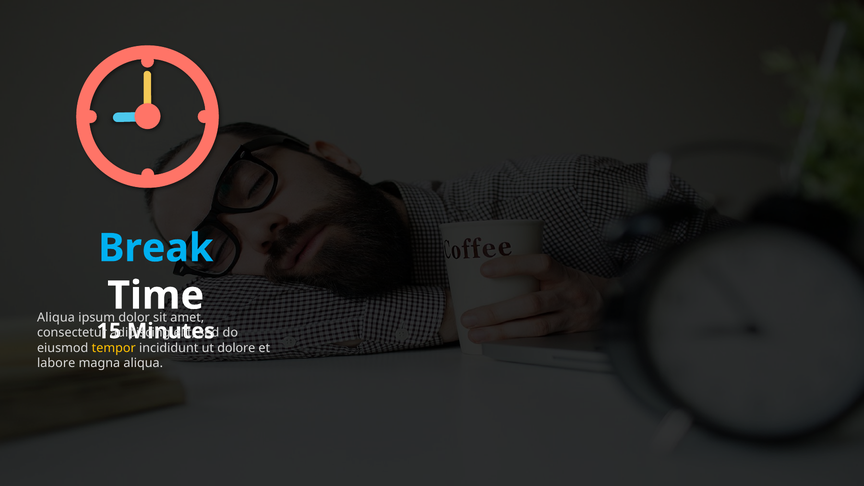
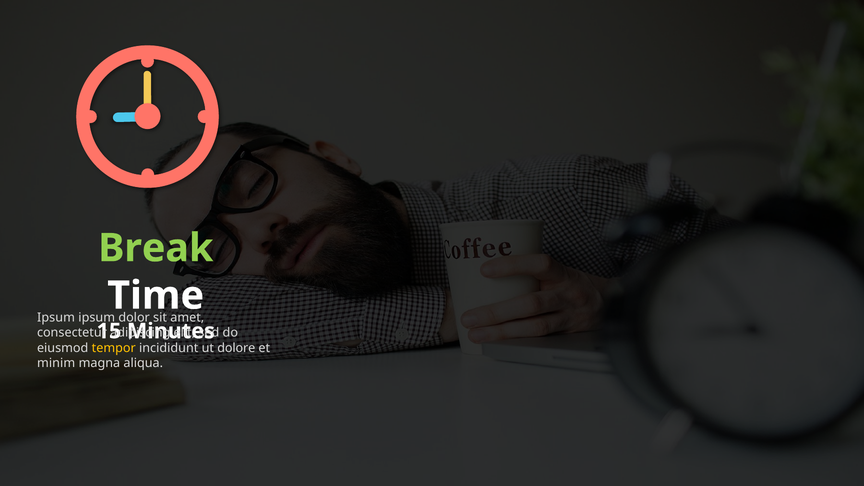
Break colour: light blue -> light green
Aliqua at (56, 318): Aliqua -> Ipsum
labore: labore -> minim
